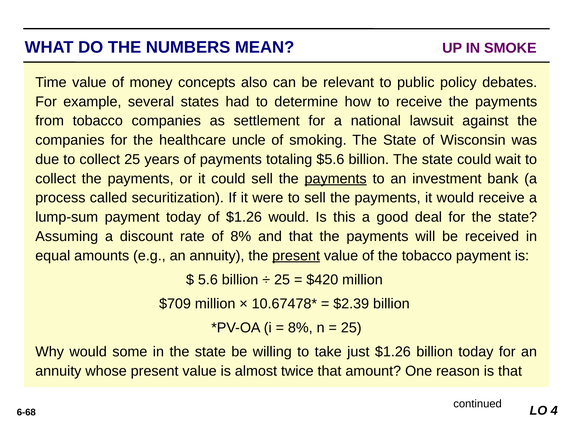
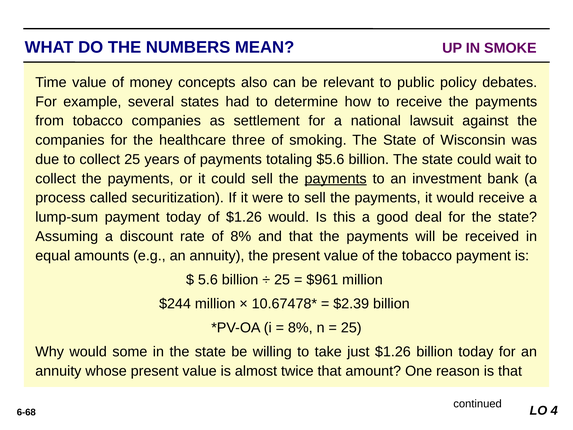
uncle: uncle -> three
present at (296, 256) underline: present -> none
$420: $420 -> $961
$709: $709 -> $244
